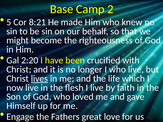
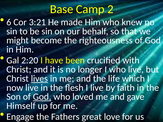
5: 5 -> 6
8:21: 8:21 -> 3:21
God at (42, 97) underline: none -> present
